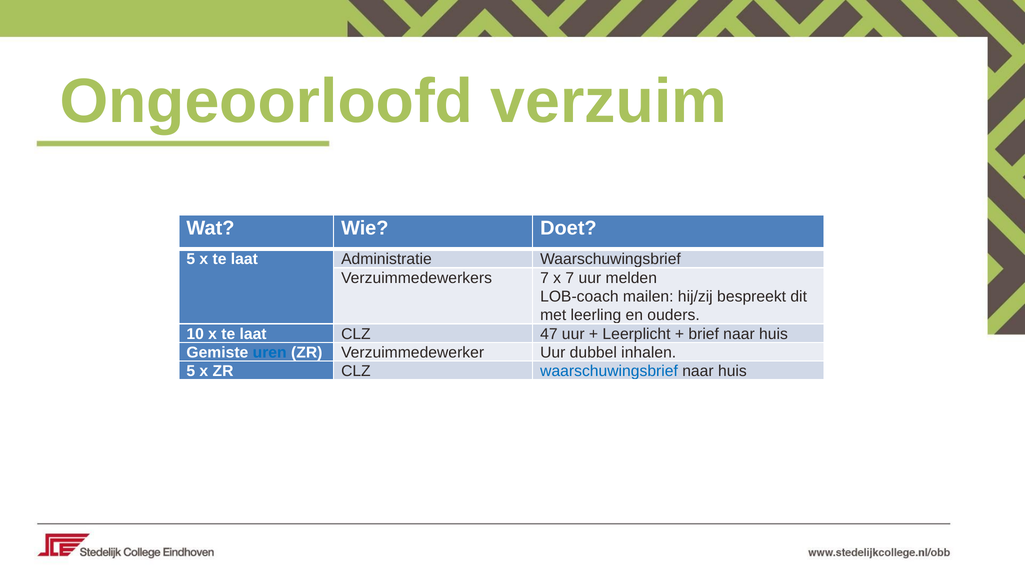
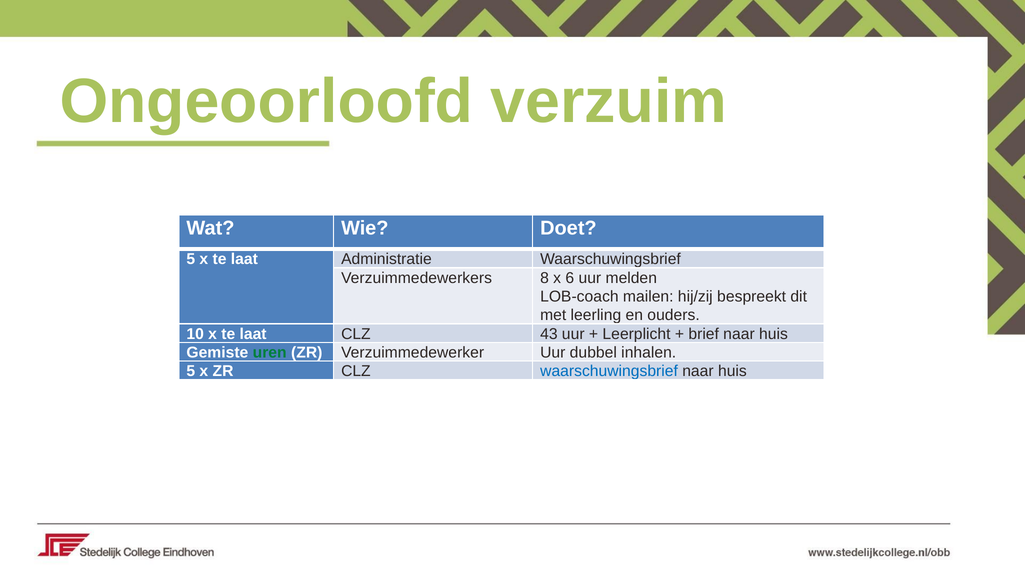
Verzuimmedewerkers 7: 7 -> 8
x 7: 7 -> 6
47: 47 -> 43
uren colour: blue -> green
